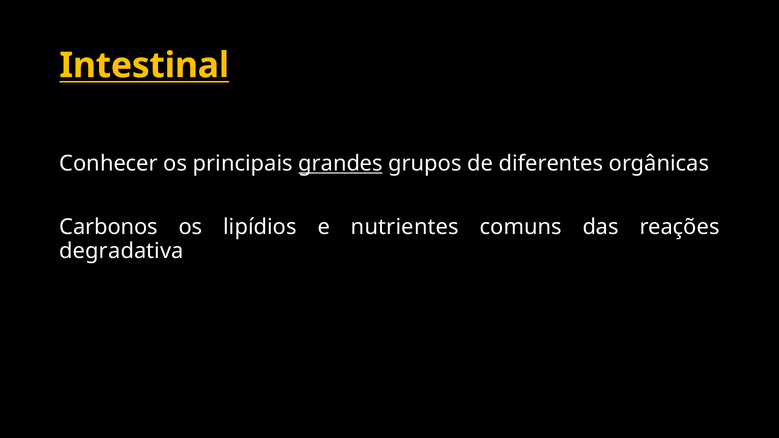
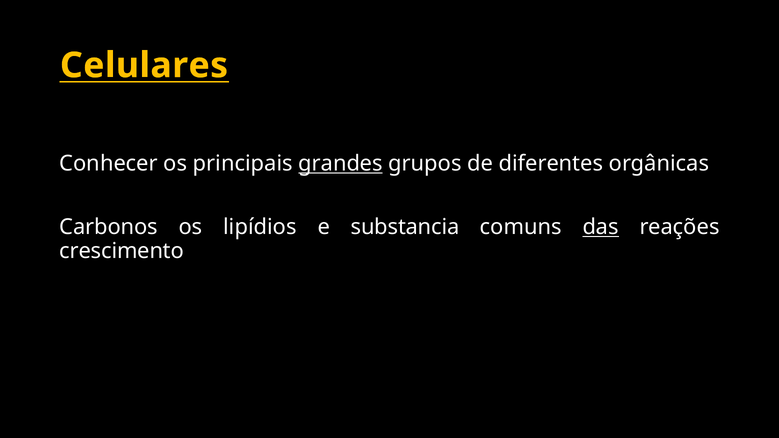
Intestinal: Intestinal -> Celulares
nutrientes: nutrientes -> substancia
das underline: none -> present
degradativa: degradativa -> crescimento
